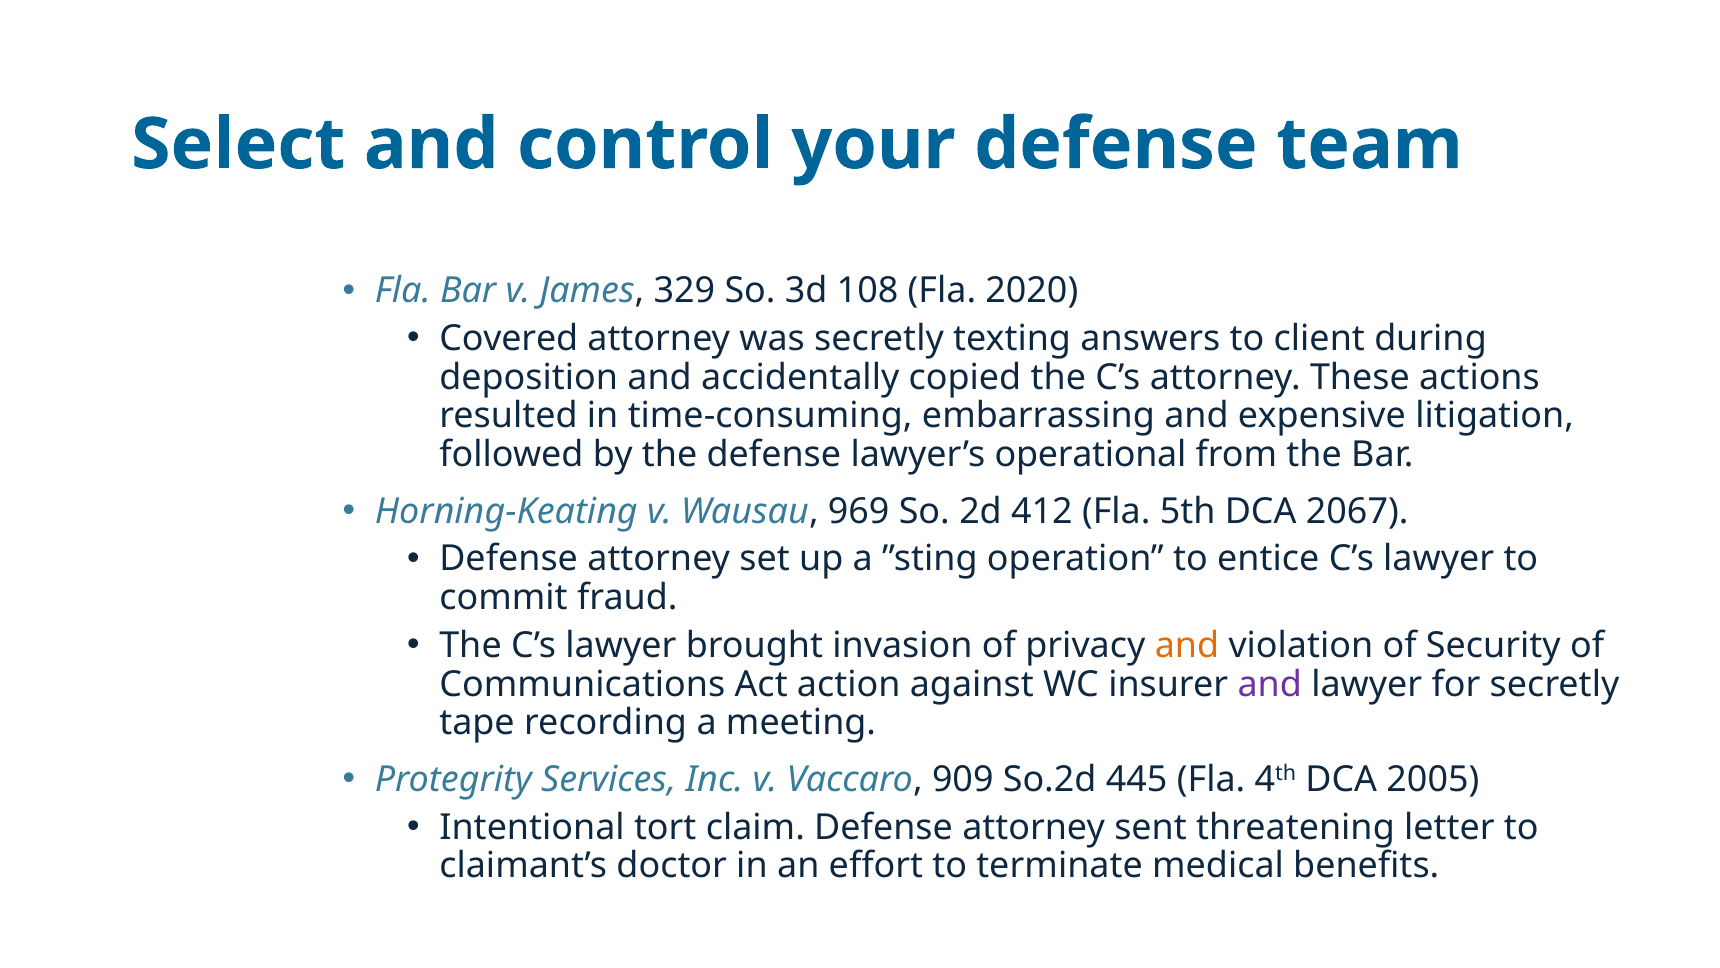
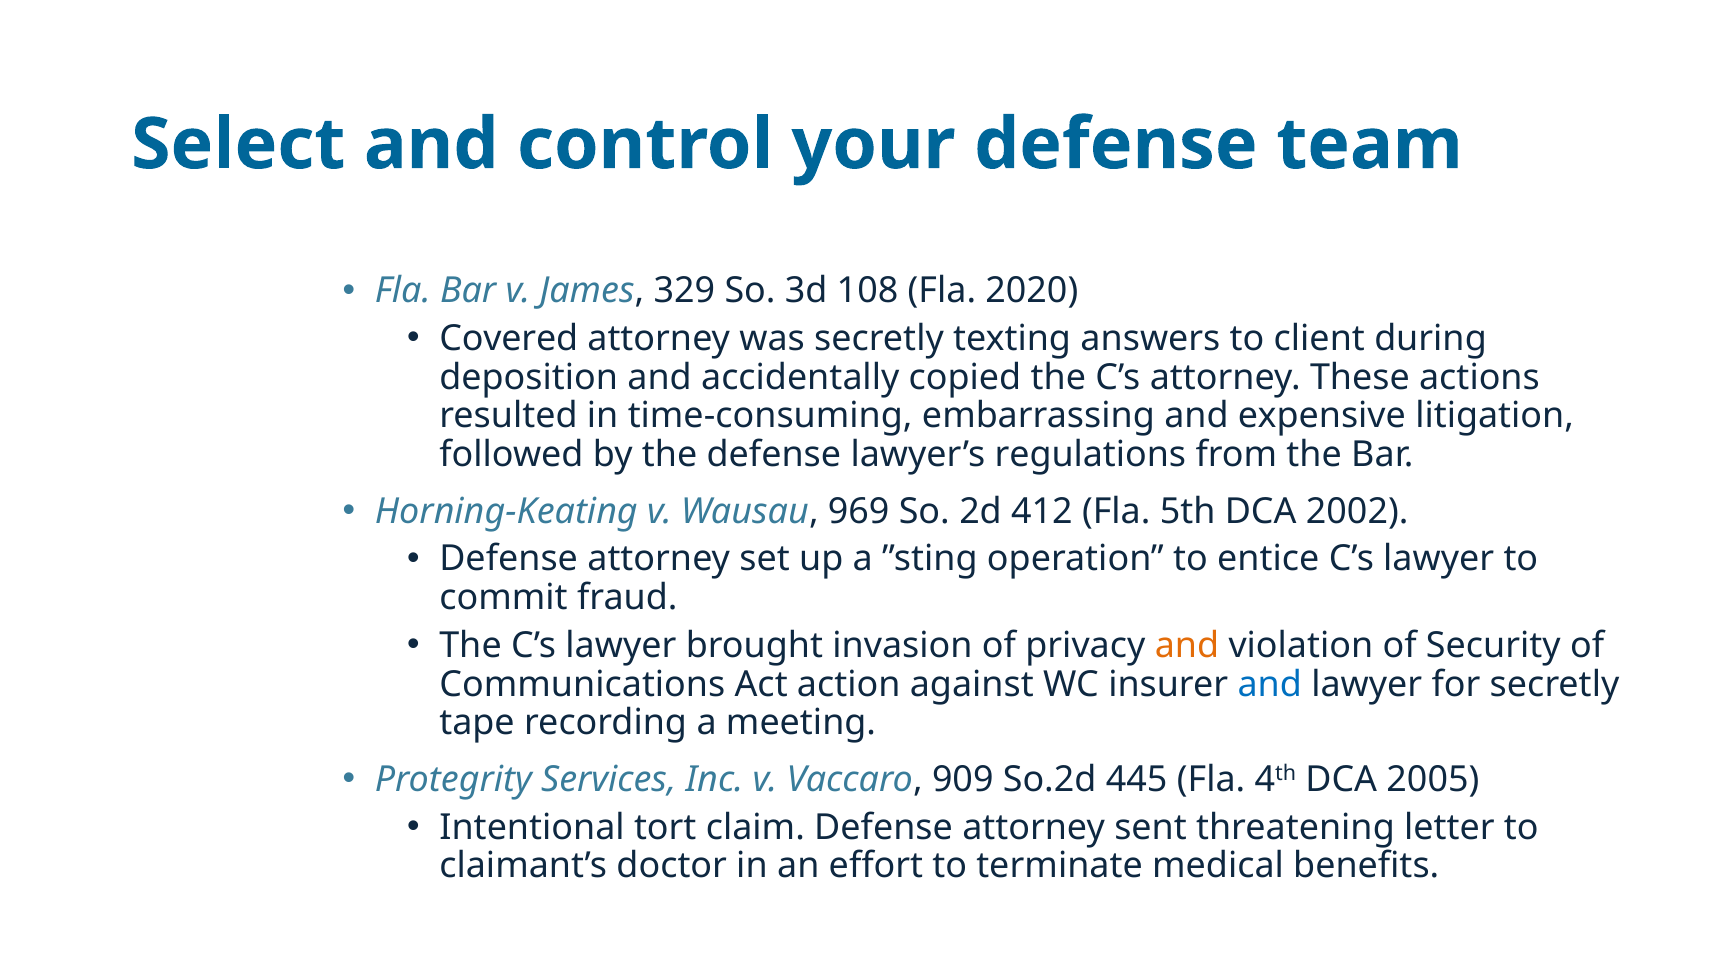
operational: operational -> regulations
2067: 2067 -> 2002
and at (1270, 684) colour: purple -> blue
